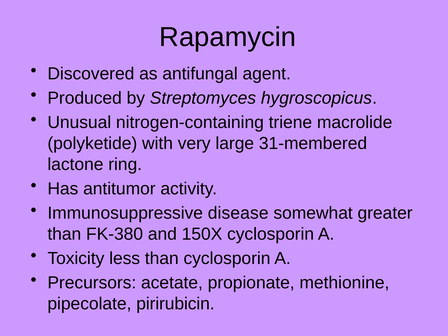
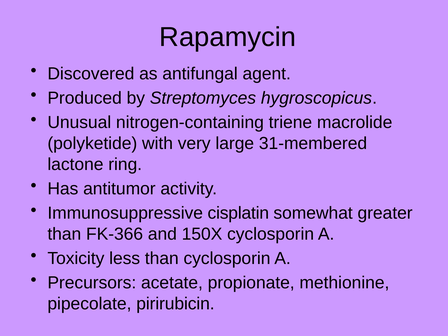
disease: disease -> cisplatin
FK-380: FK-380 -> FK-366
